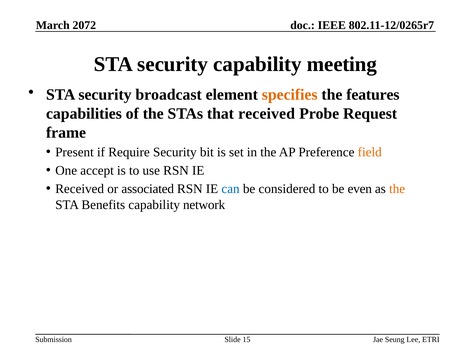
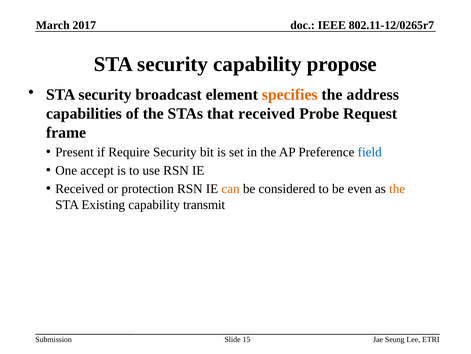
2072: 2072 -> 2017
meeting: meeting -> propose
features: features -> address
field colour: orange -> blue
associated: associated -> protection
can colour: blue -> orange
Benefits: Benefits -> Existing
network: network -> transmit
